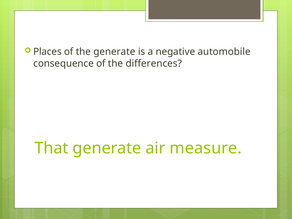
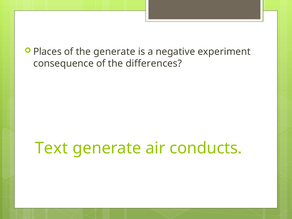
automobile: automobile -> experiment
That: That -> Text
measure: measure -> conducts
